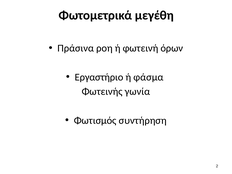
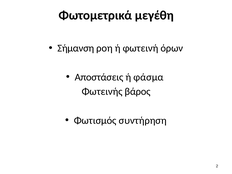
Πράσινα: Πράσινα -> Σήμανση
Εργαστήριο: Εργαστήριο -> Αποστάσεις
γωνία: γωνία -> βάρος
